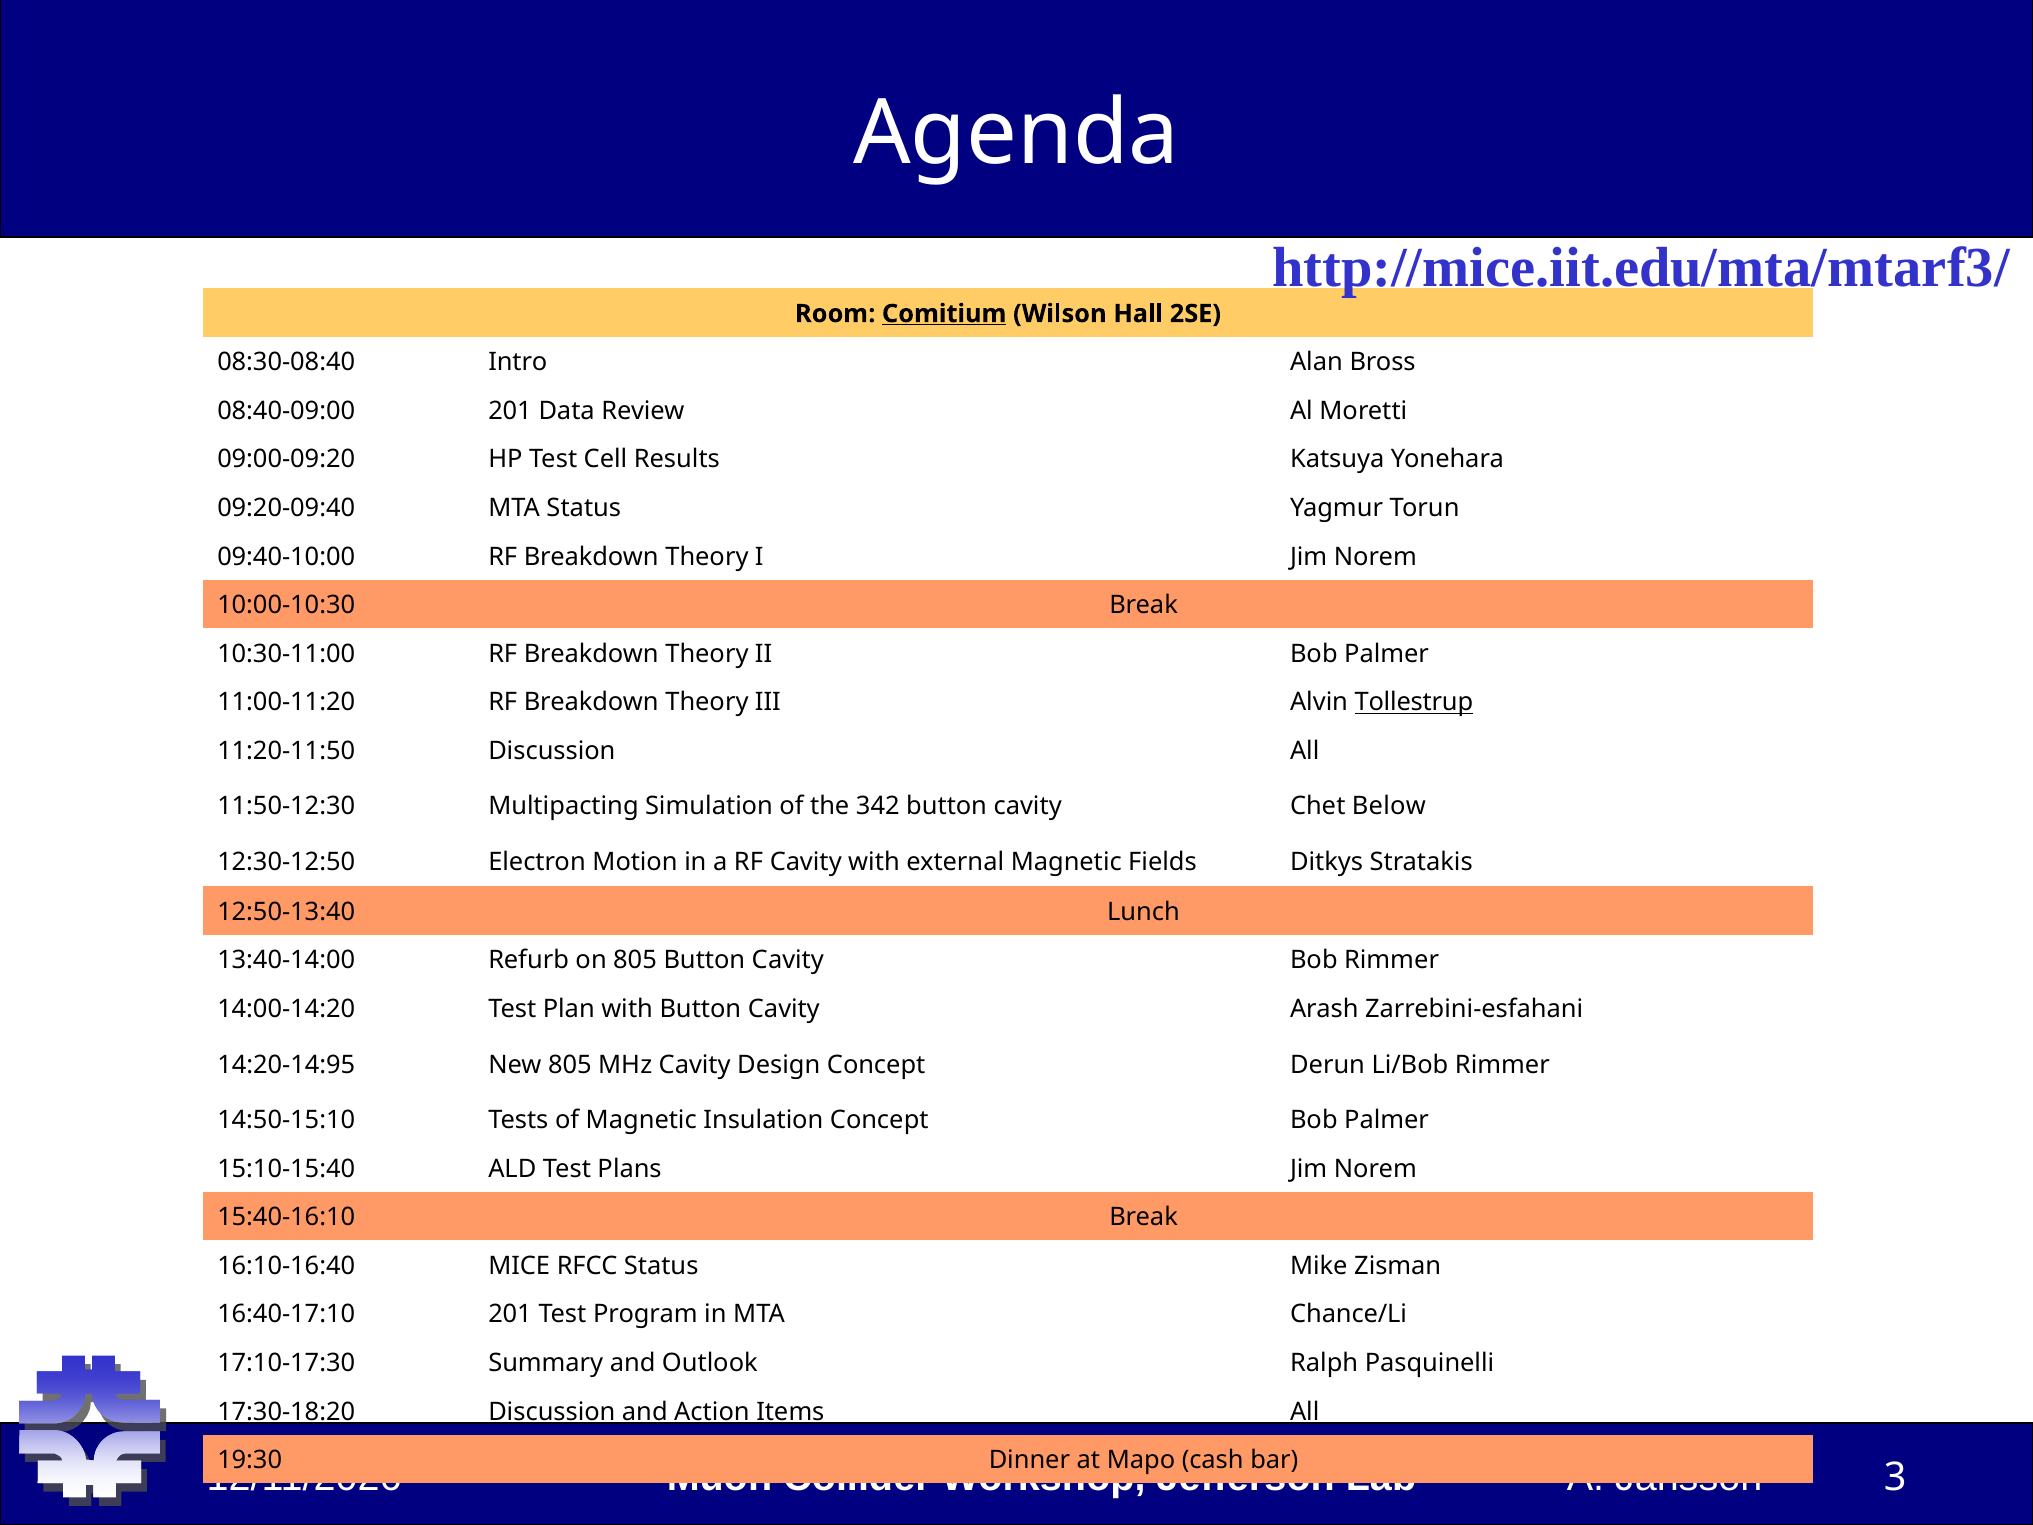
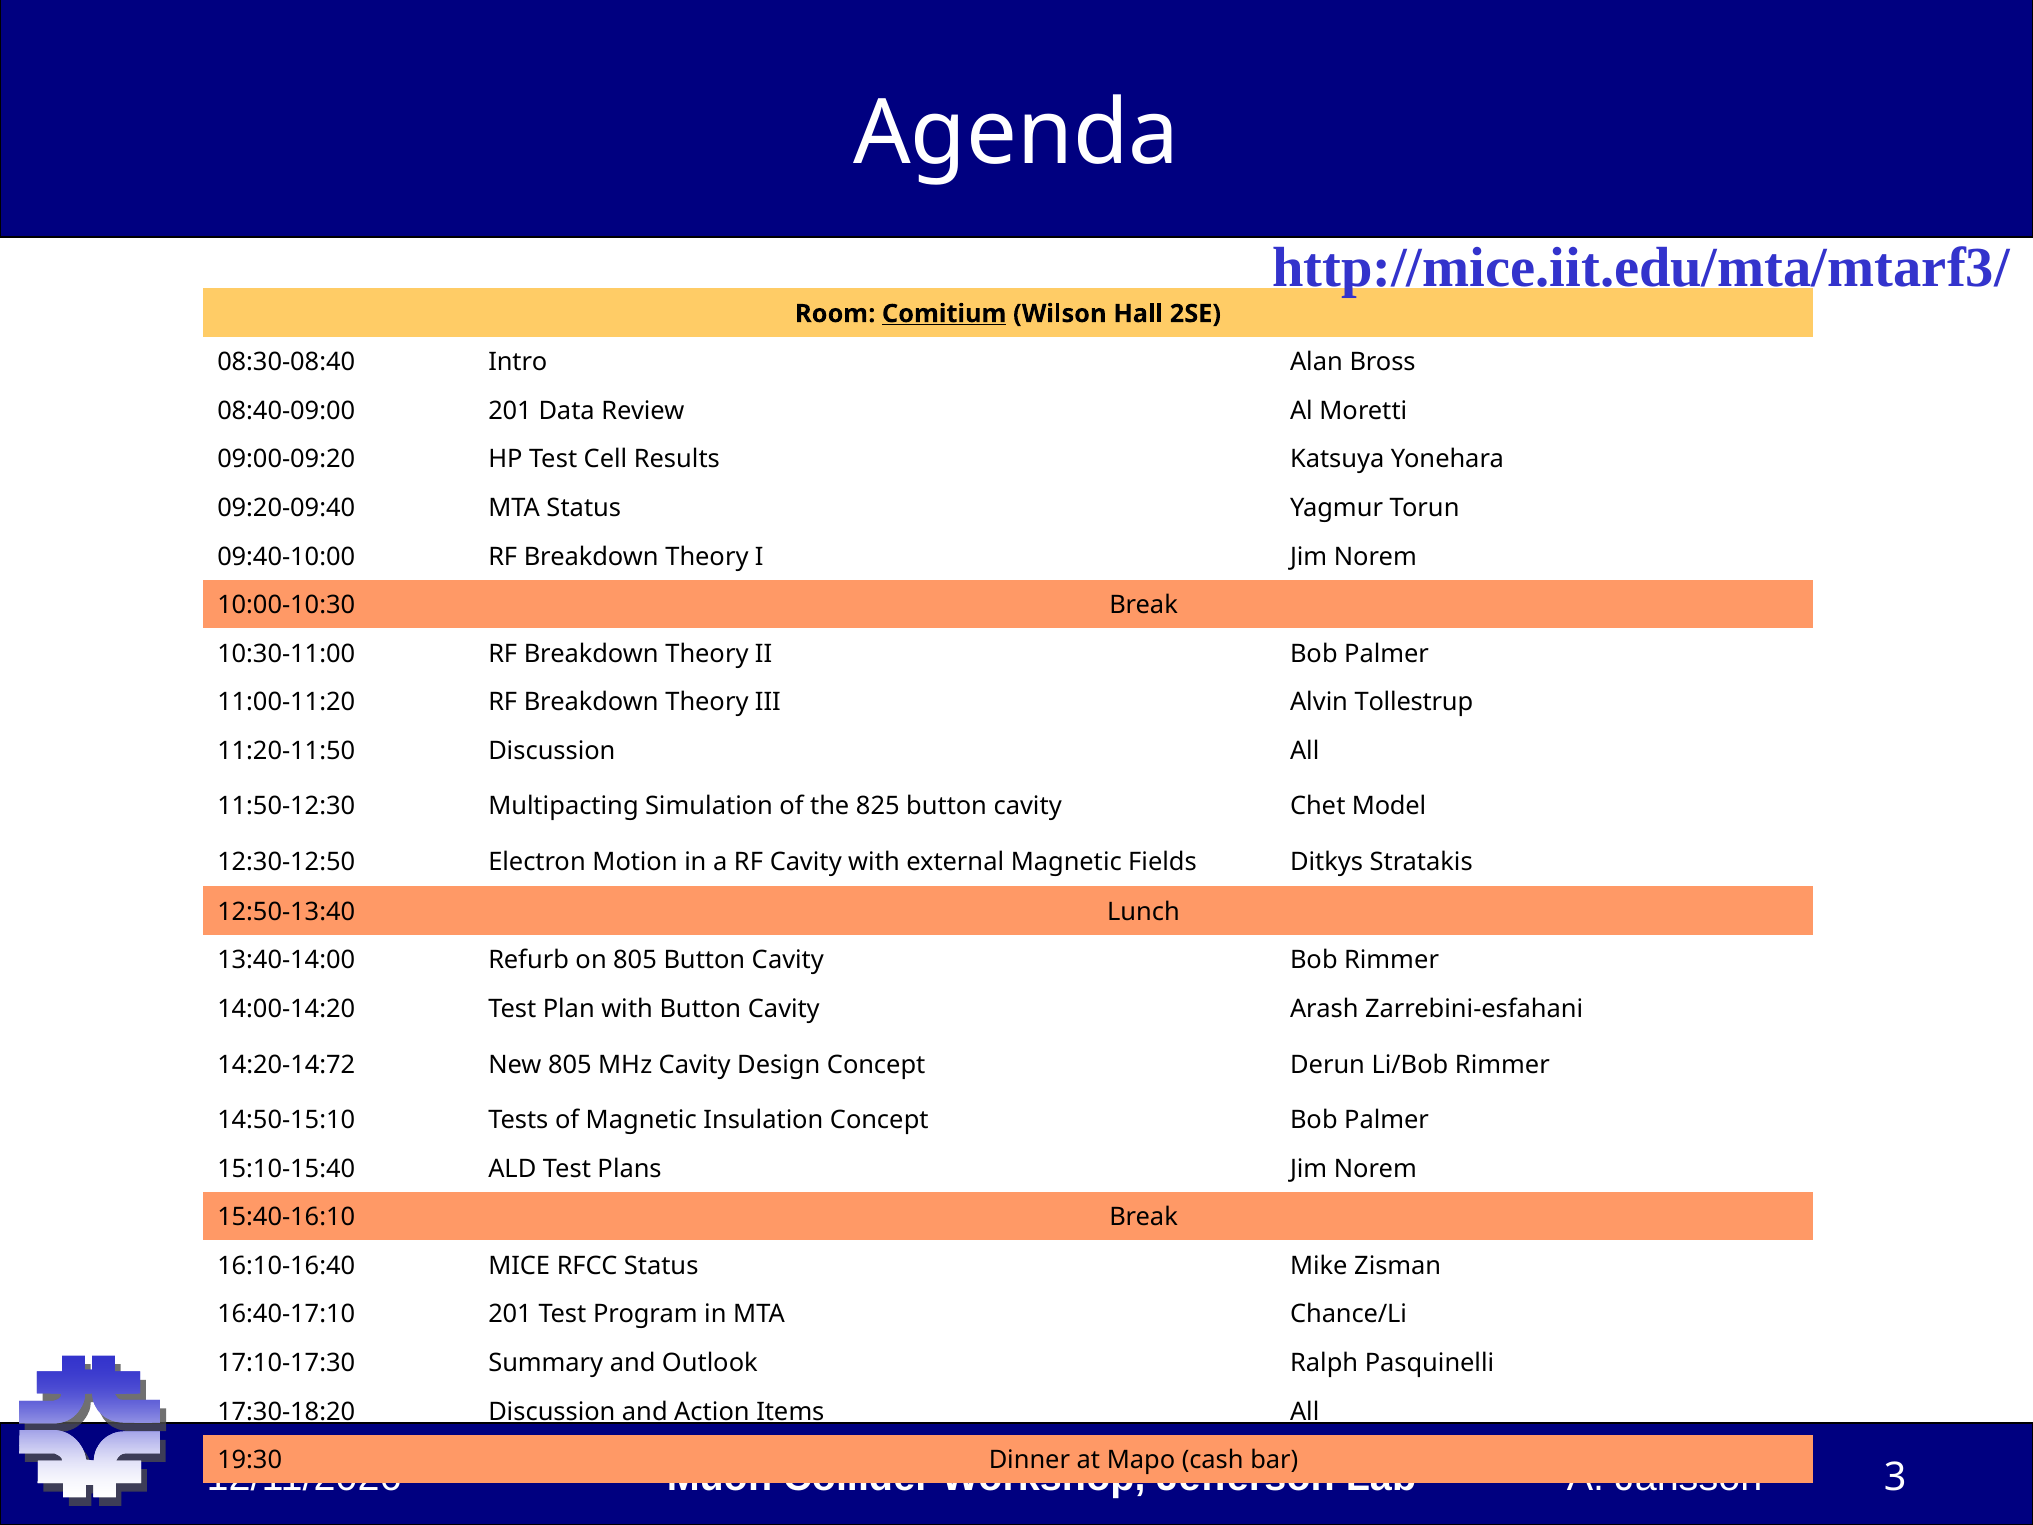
Tollestrup underline: present -> none
342: 342 -> 825
Below: Below -> Model
14:20-14:95: 14:20-14:95 -> 14:20-14:72
